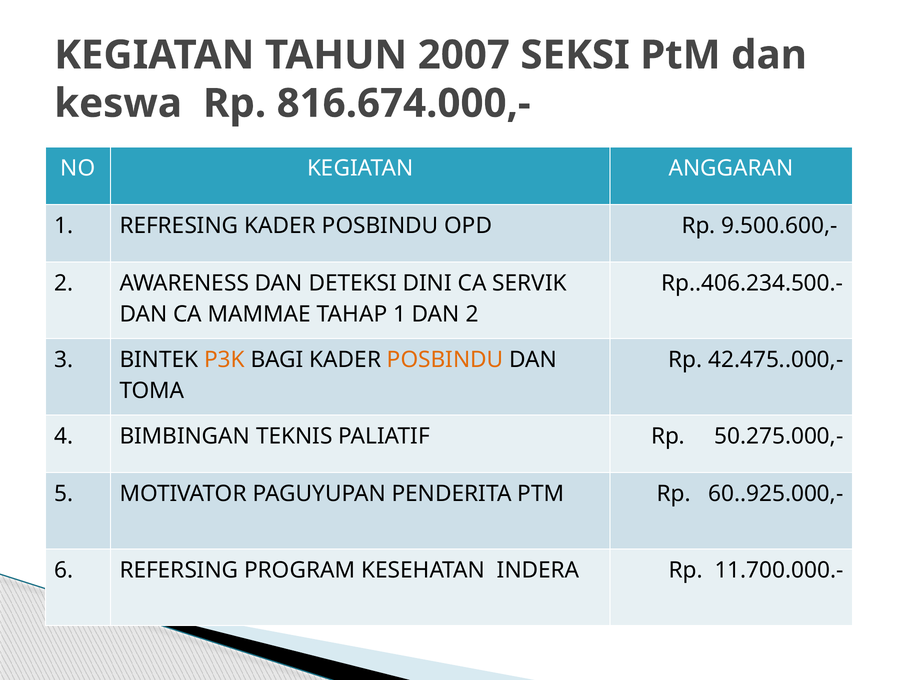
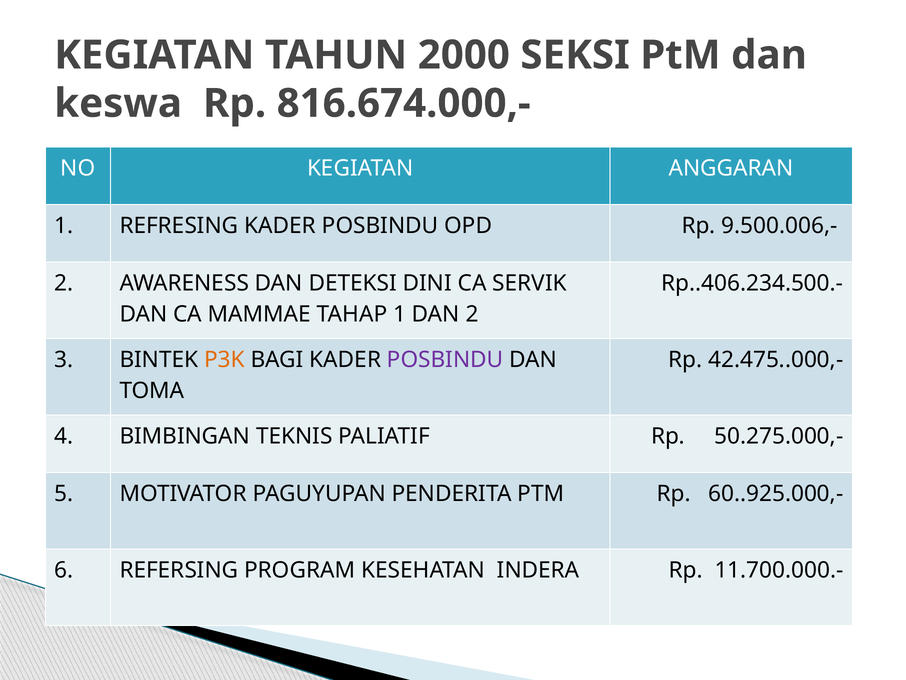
2007: 2007 -> 2000
9.500.600,-: 9.500.600,- -> 9.500.006,-
POSBINDU at (445, 360) colour: orange -> purple
